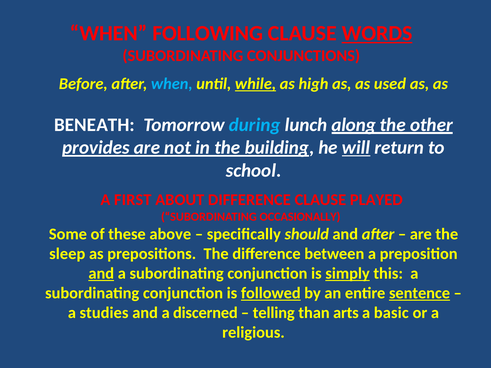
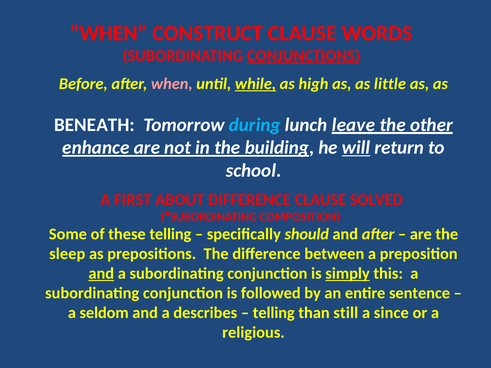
FOLLOWING: FOLLOWING -> CONSTRUCT
WORDS underline: present -> none
CONJUNCTIONS underline: none -> present
when at (172, 84) colour: light blue -> pink
used: used -> little
along: along -> leave
provides: provides -> enhance
PLAYED: PLAYED -> SOLVED
OCCASIONALLY: OCCASIONALLY -> COMPOSITION
these above: above -> telling
followed underline: present -> none
sentence underline: present -> none
studies: studies -> seldom
discerned: discerned -> describes
arts: arts -> still
basic: basic -> since
